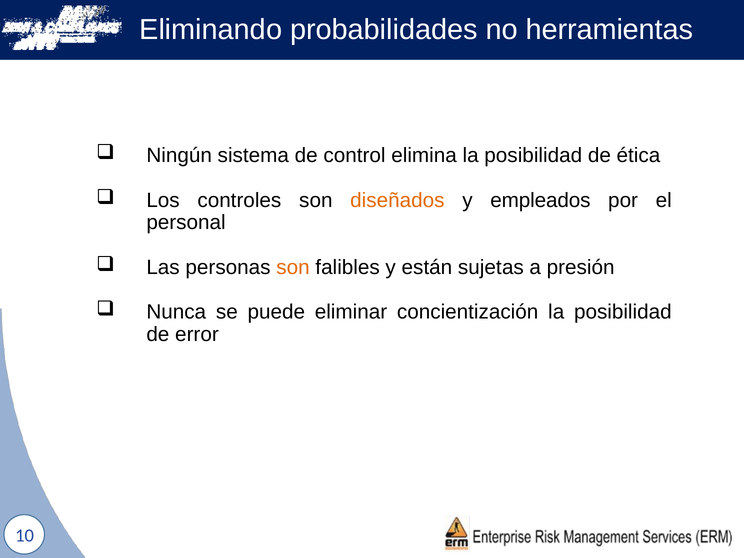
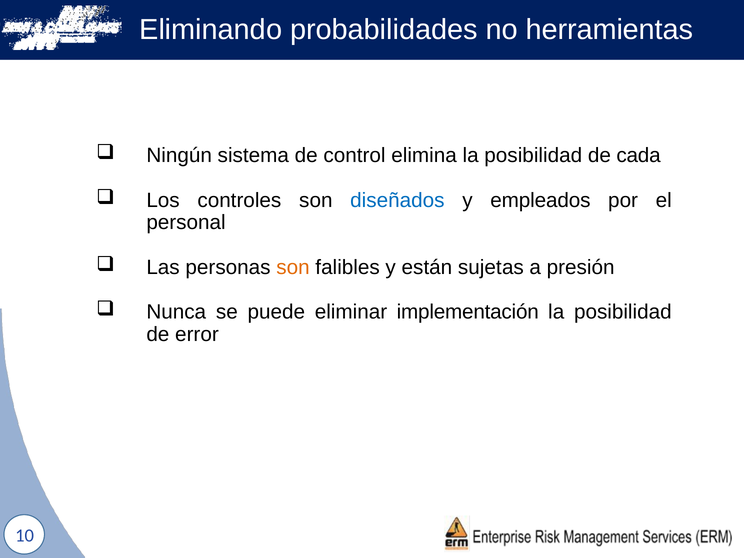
ética: ética -> cada
diseñados colour: orange -> blue
concientización: concientización -> implementación
